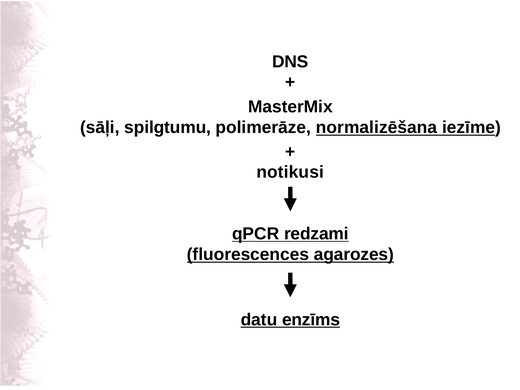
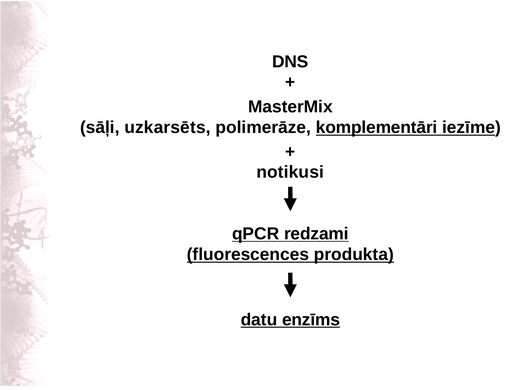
spilgtumu: spilgtumu -> uzkarsēts
normalizēšana: normalizēšana -> komplementāri
agarozes: agarozes -> produkta
